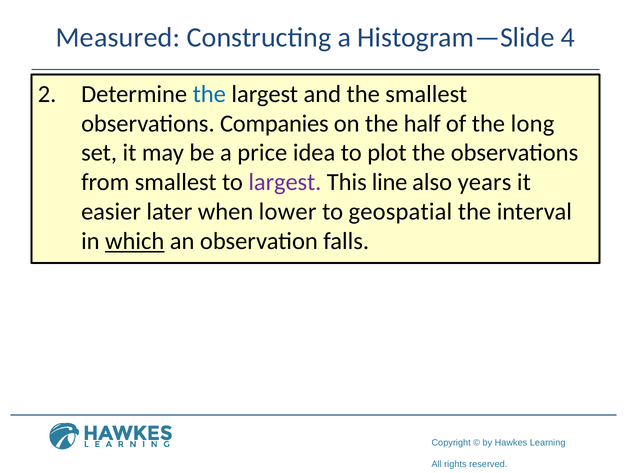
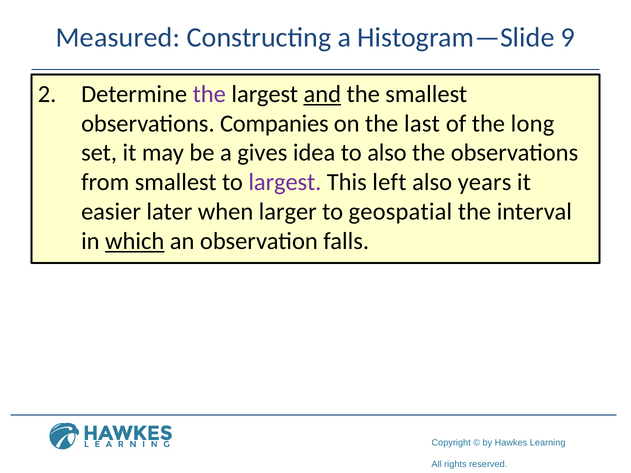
4: 4 -> 9
the at (209, 94) colour: blue -> purple
and underline: none -> present
half: half -> last
price: price -> gives
to plot: plot -> also
line: line -> left
lower: lower -> larger
